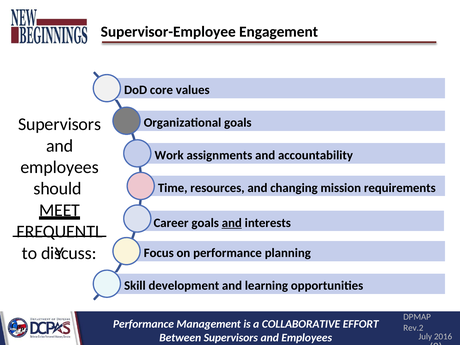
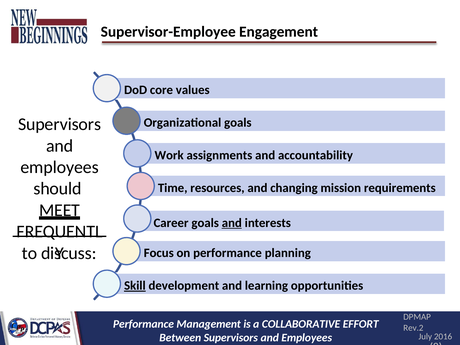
Skill underline: none -> present
